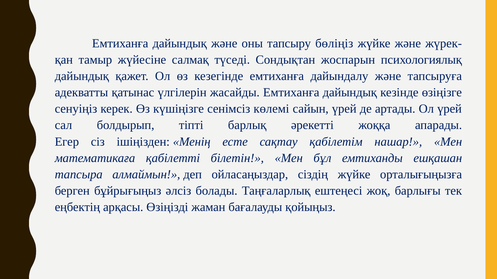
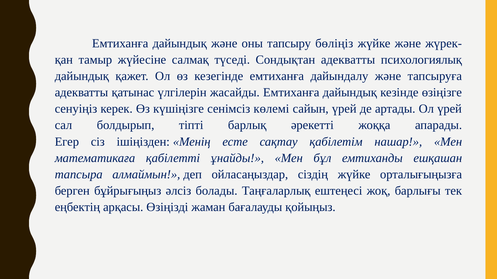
Сондықтан жоспарын: жоспарын -> адекватты
білетін: білетін -> ұнайды
